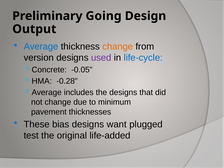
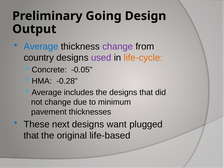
change at (118, 47) colour: orange -> purple
version: version -> country
life-cycle colour: blue -> orange
bias: bias -> next
test at (31, 136): test -> that
life-added: life-added -> life-based
